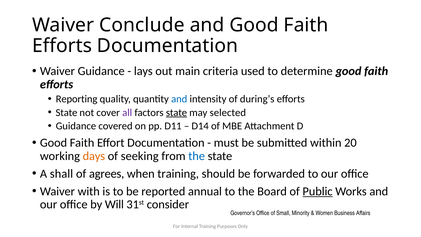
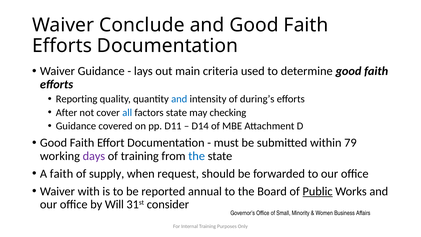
State at (67, 112): State -> After
all colour: purple -> blue
state at (176, 112) underline: present -> none
selected: selected -> checking
20: 20 -> 79
days colour: orange -> purple
of seeking: seeking -> training
A shall: shall -> faith
agrees: agrees -> supply
when training: training -> request
